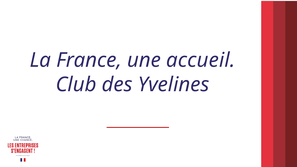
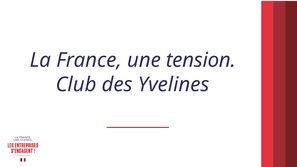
accueil: accueil -> tension
